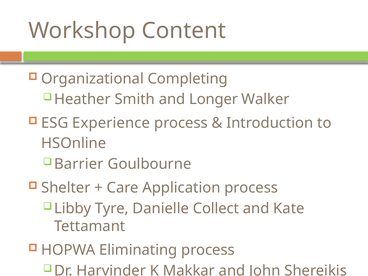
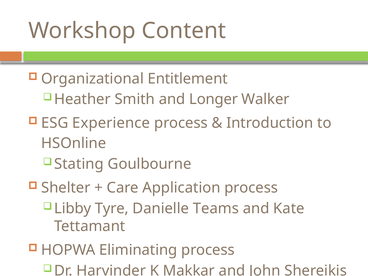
Completing: Completing -> Entitlement
Barrier: Barrier -> Stating
Collect: Collect -> Teams
